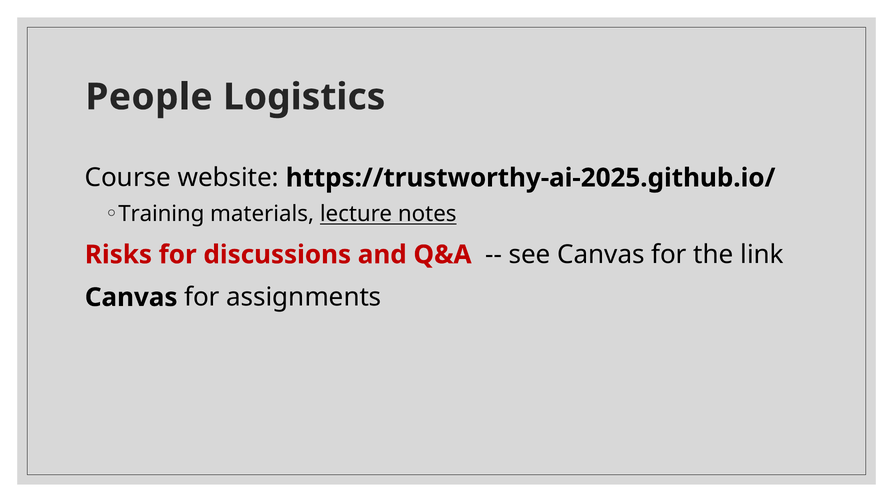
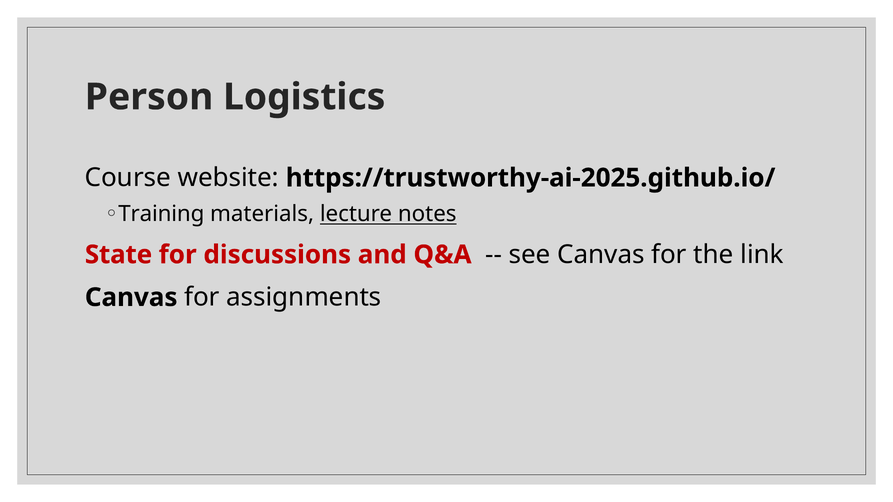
People: People -> Person
Risks: Risks -> State
